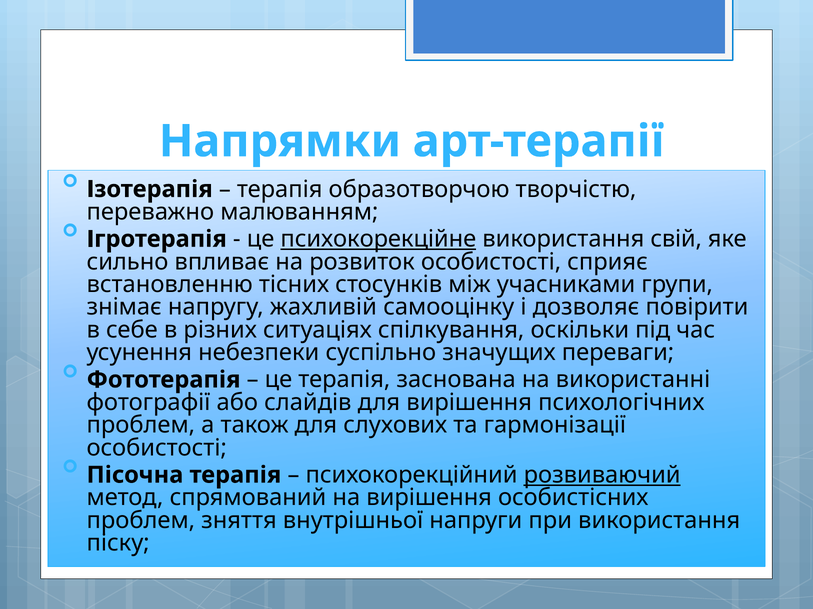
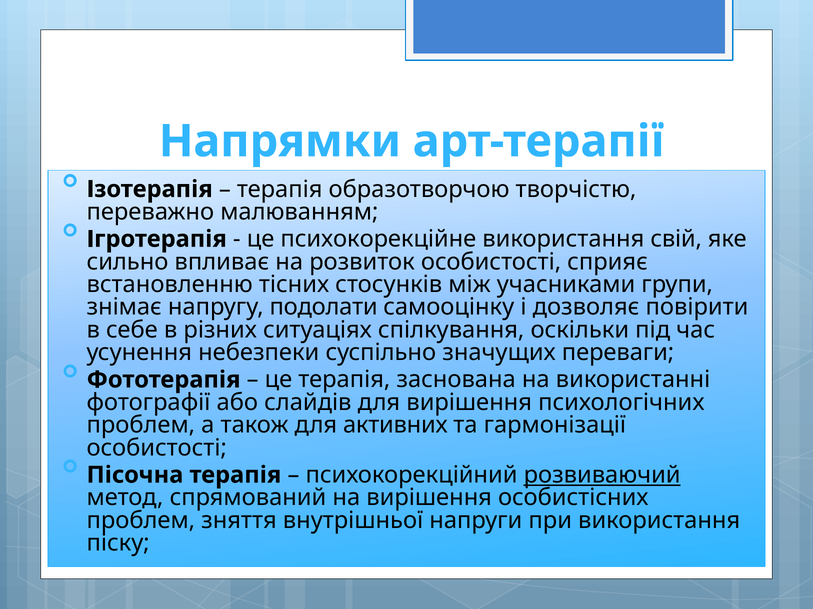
психокорекційне underline: present -> none
жахливій: жахливій -> подолати
слухових: слухових -> активних
